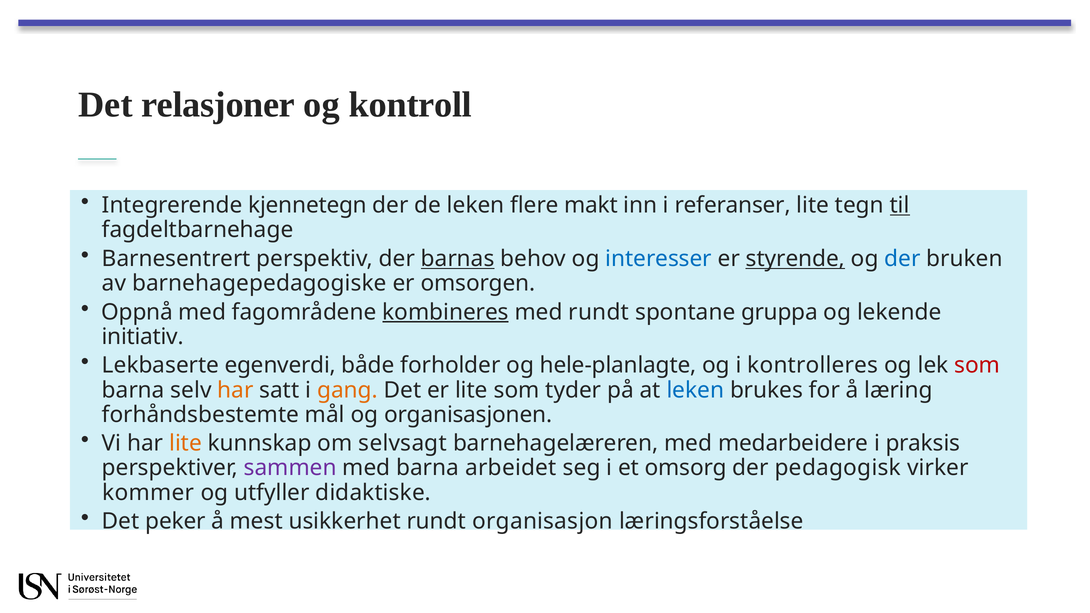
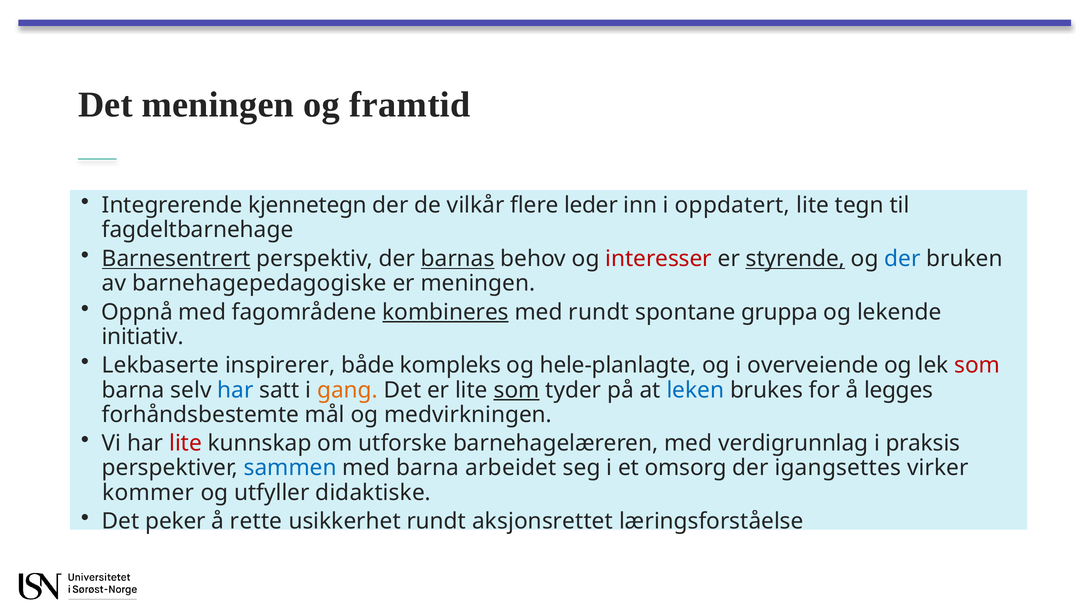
Det relasjoner: relasjoner -> meningen
kontroll: kontroll -> framtid
de leken: leken -> vilkår
makt: makt -> leder
referanser: referanser -> oppdatert
til underline: present -> none
Barnesentrert underline: none -> present
interesser colour: blue -> red
er omsorgen: omsorgen -> meningen
egenverdi: egenverdi -> inspirerer
forholder: forholder -> kompleks
kontrolleres: kontrolleres -> overveiende
har at (236, 390) colour: orange -> blue
som at (517, 390) underline: none -> present
læring: læring -> legges
organisasjonen: organisasjonen -> medvirkningen
lite at (186, 444) colour: orange -> red
selvsagt: selvsagt -> utforske
medarbeidere: medarbeidere -> verdigrunnlag
sammen colour: purple -> blue
pedagogisk: pedagogisk -> igangsettes
mest: mest -> rette
organisasjon: organisasjon -> aksjonsrettet
